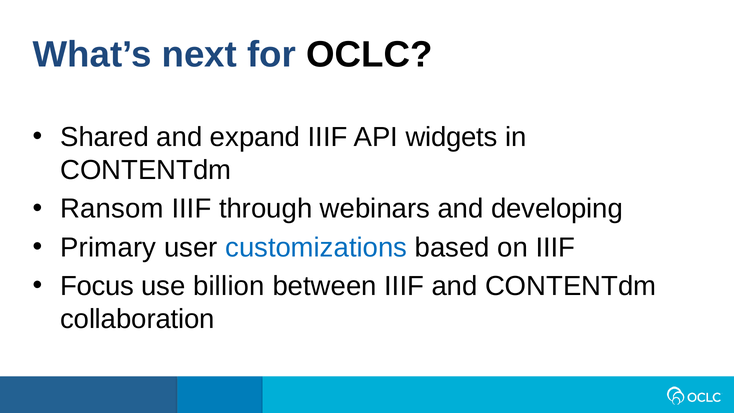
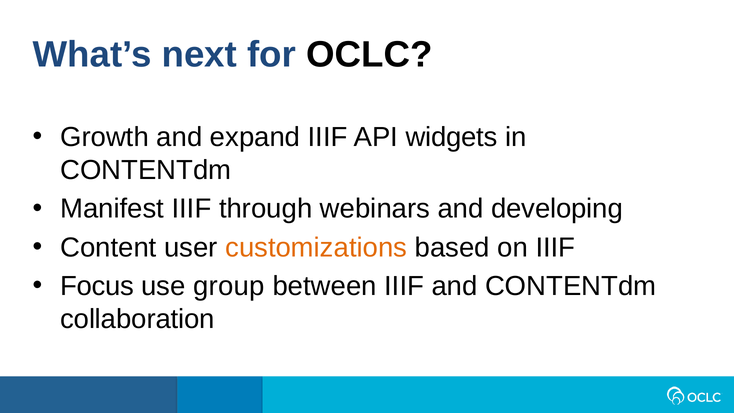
Shared: Shared -> Growth
Ransom: Ransom -> Manifest
Primary: Primary -> Content
customizations colour: blue -> orange
billion: billion -> group
